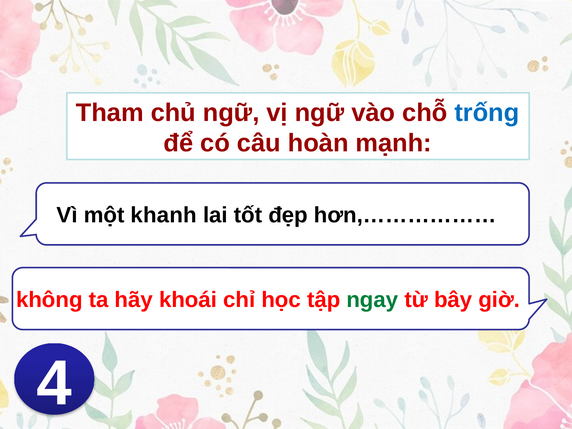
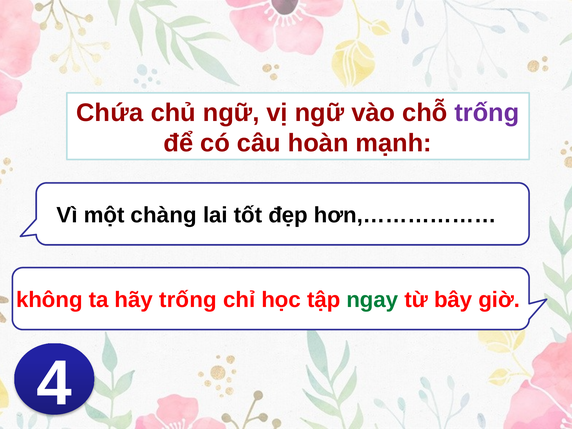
Tham: Tham -> Chứa
trống at (487, 113) colour: blue -> purple
khanh: khanh -> chàng
hãy khoái: khoái -> trống
